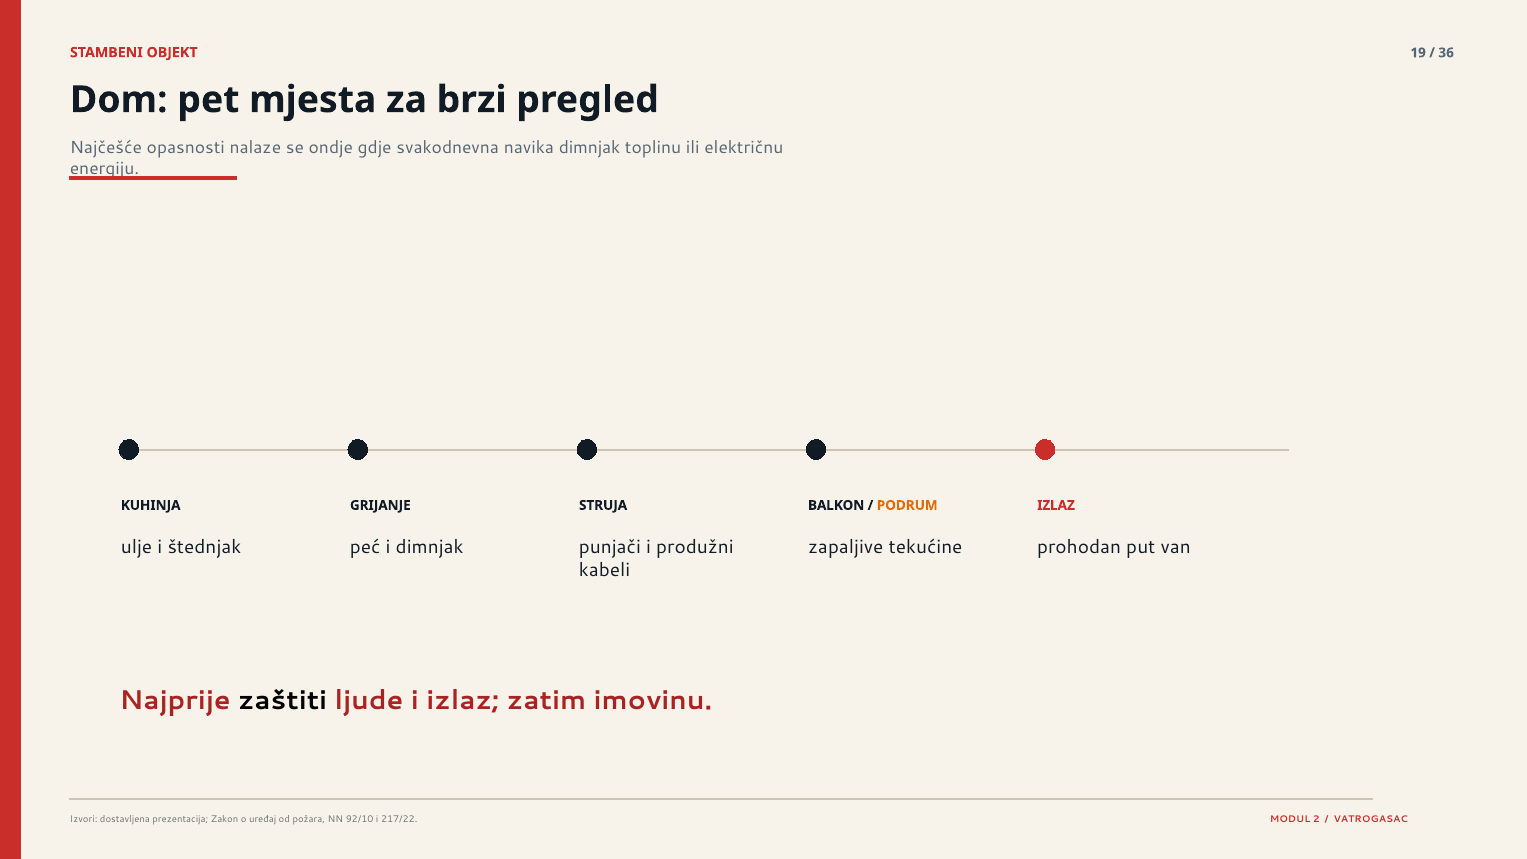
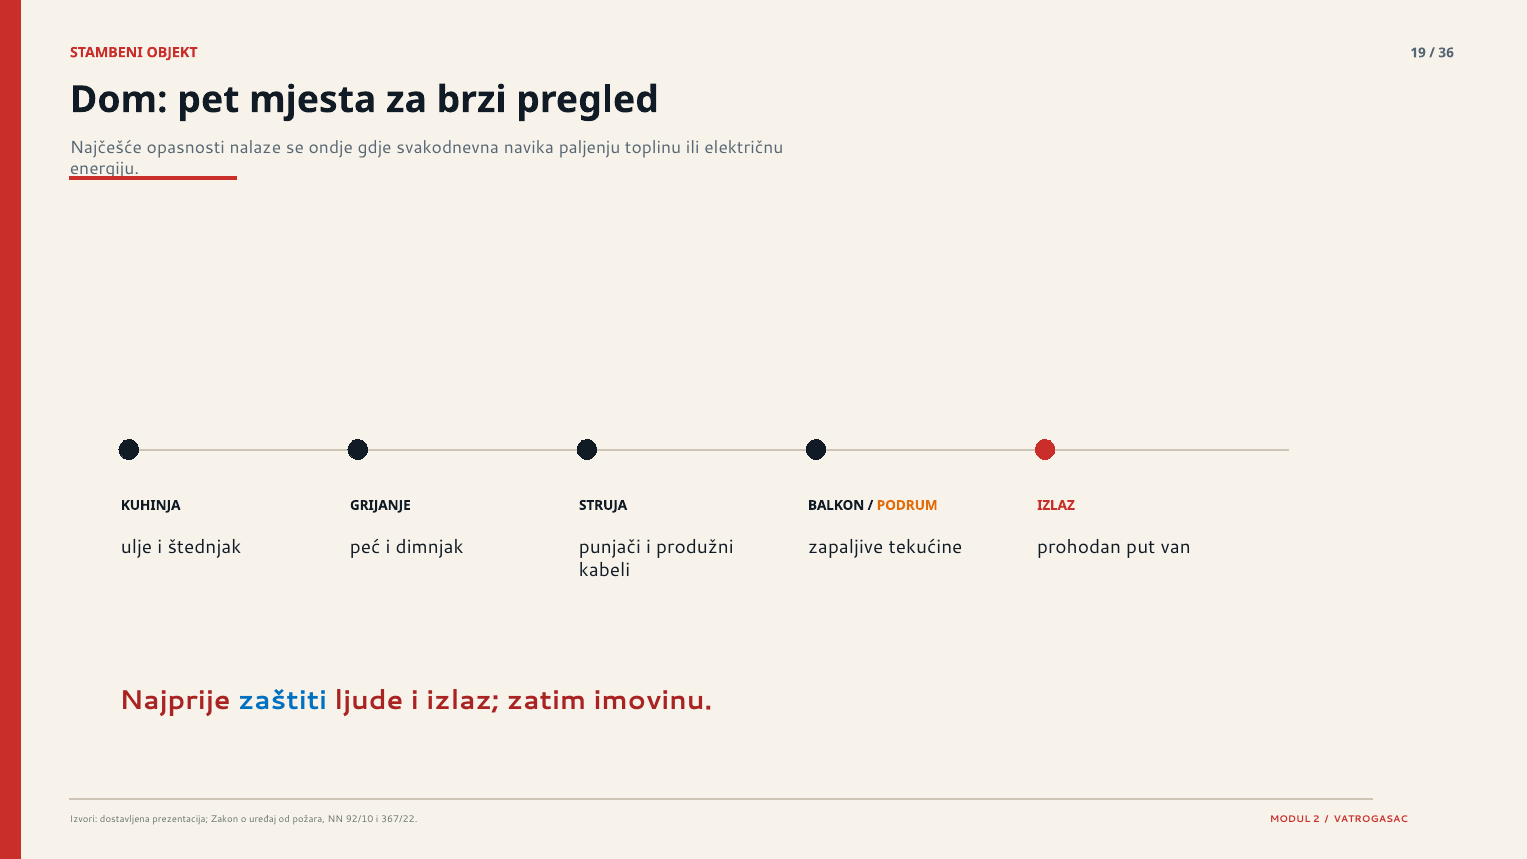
navika dimnjak: dimnjak -> paljenju
zaštiti colour: black -> blue
217/22: 217/22 -> 367/22
